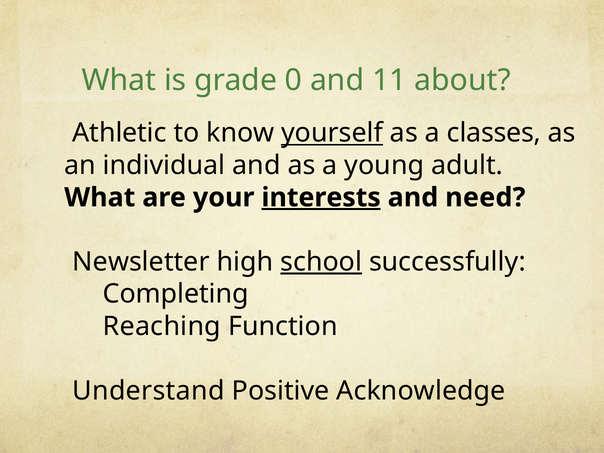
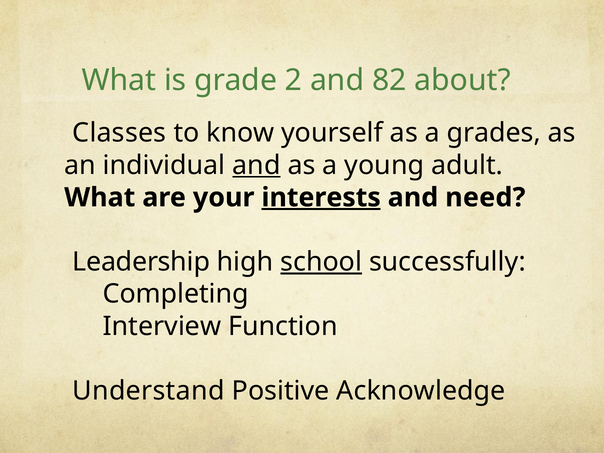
0: 0 -> 2
11: 11 -> 82
Athletic: Athletic -> Classes
yourself underline: present -> none
classes: classes -> grades
and at (256, 165) underline: none -> present
Newsletter: Newsletter -> Leadership
Reaching: Reaching -> Interview
